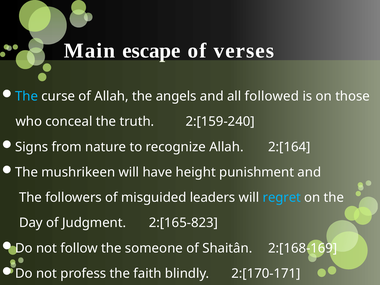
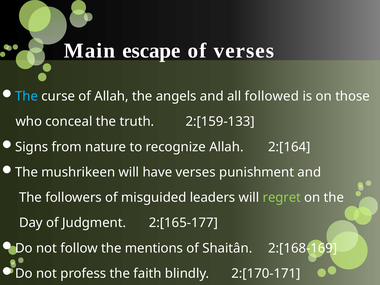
2:[159-240: 2:[159-240 -> 2:[159-133
have height: height -> verses
regret colour: light blue -> light green
2:[165-823: 2:[165-823 -> 2:[165-177
someone: someone -> mentions
